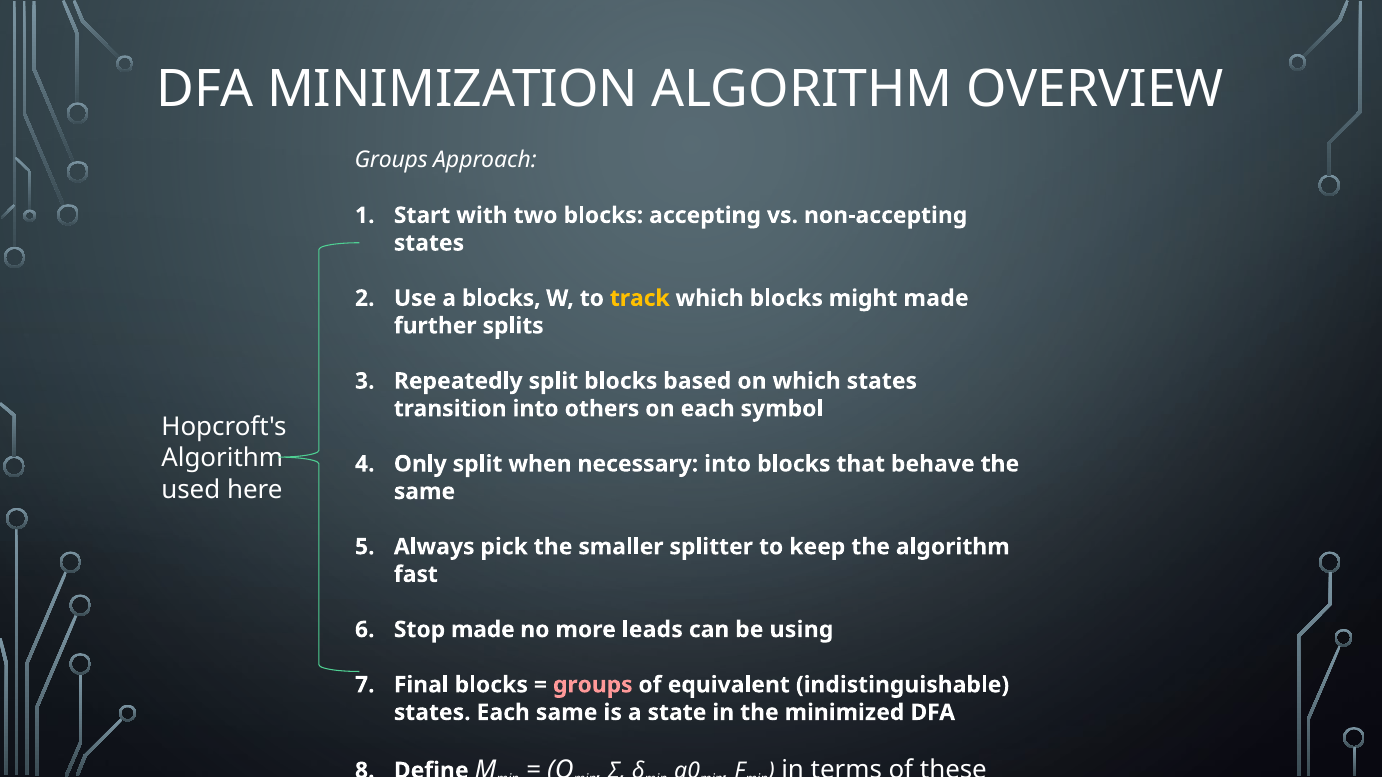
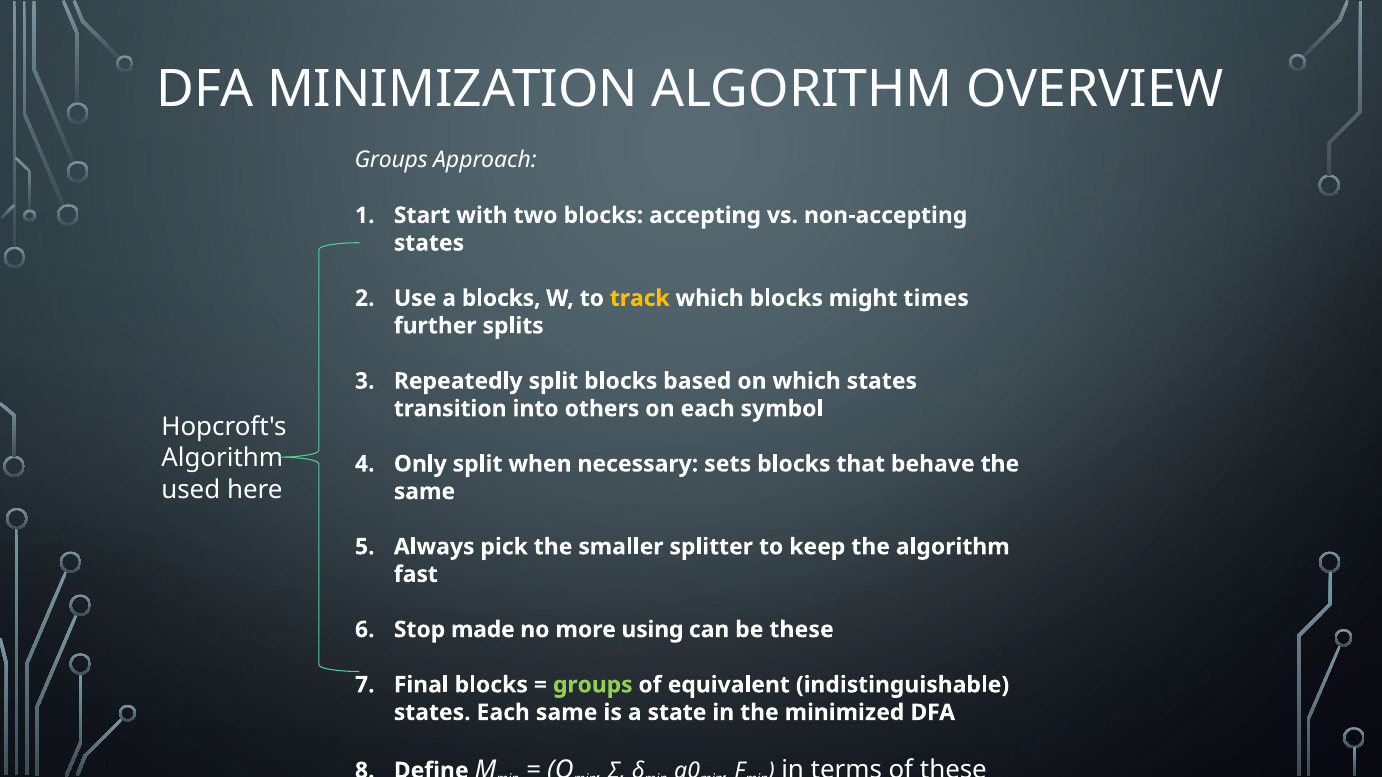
might made: made -> times
necessary into: into -> sets
leads: leads -> using
be using: using -> these
groups at (593, 685) colour: pink -> light green
